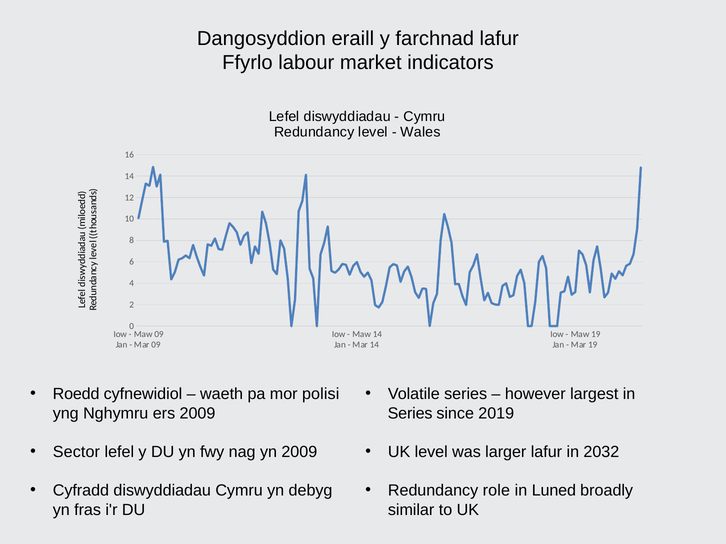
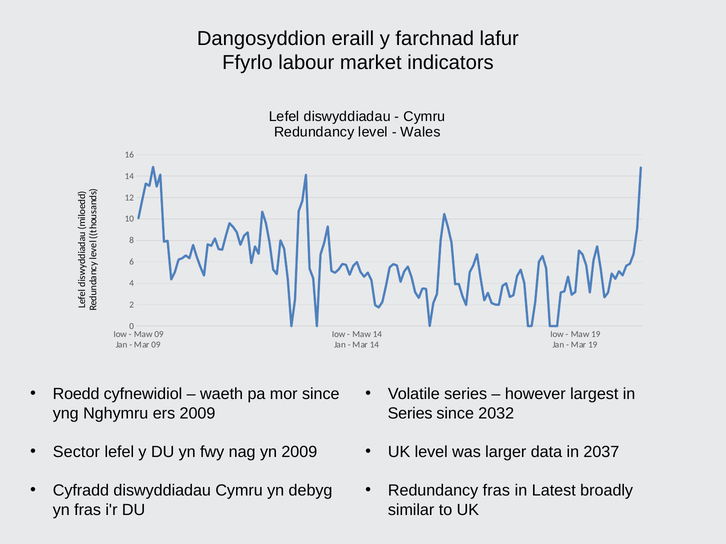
mor polisi: polisi -> since
2019: 2019 -> 2032
larger lafur: lafur -> data
2032: 2032 -> 2037
Redundancy role: role -> fras
Luned: Luned -> Latest
